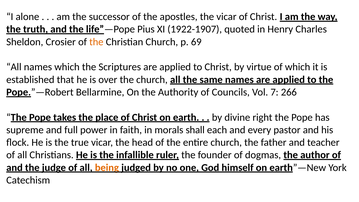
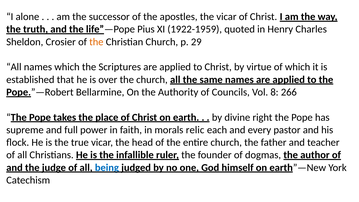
1922-1907: 1922-1907 -> 1922-1959
69: 69 -> 29
7: 7 -> 8
shall: shall -> relic
being colour: orange -> blue
